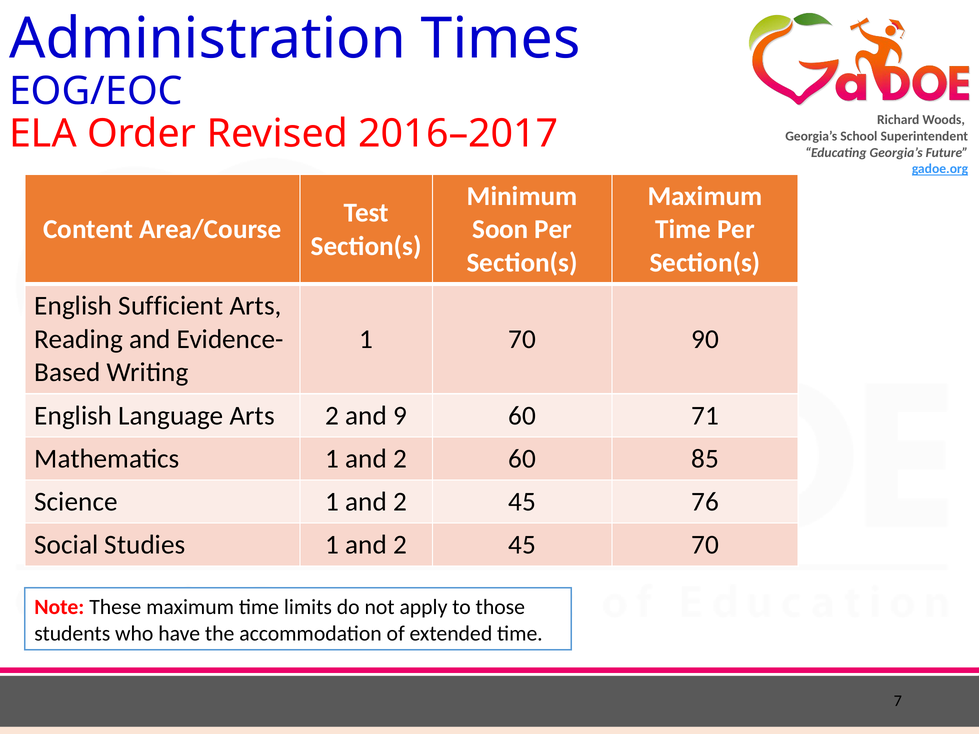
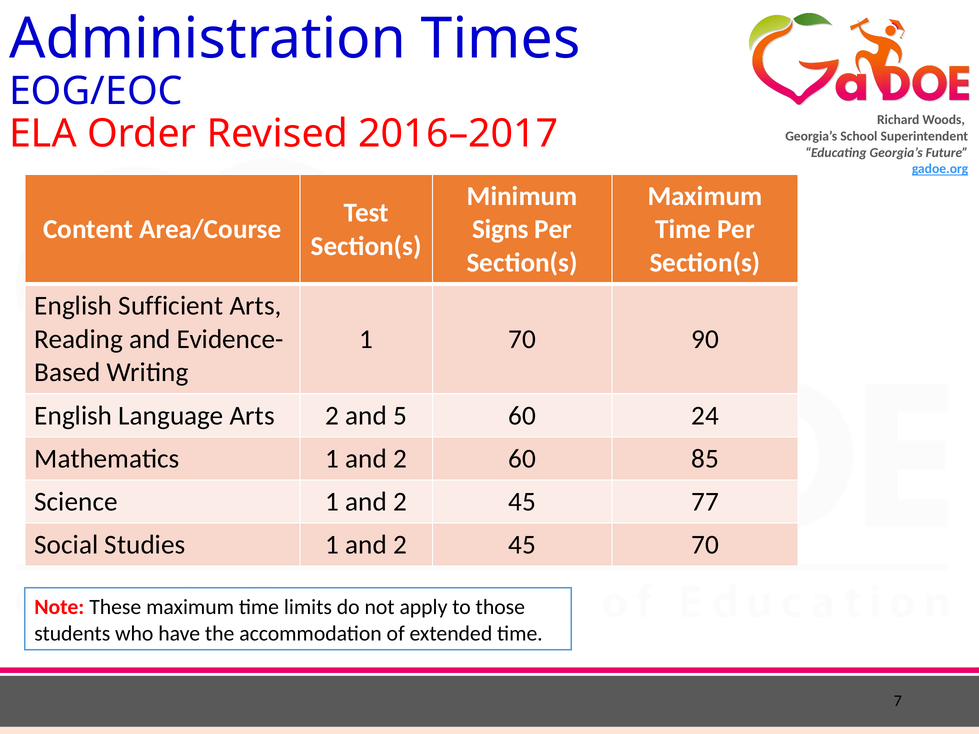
Soon: Soon -> Signs
9: 9 -> 5
71: 71 -> 24
76: 76 -> 77
